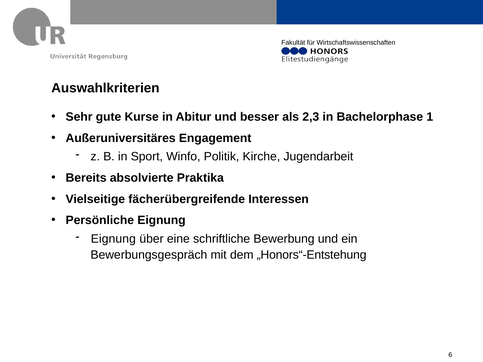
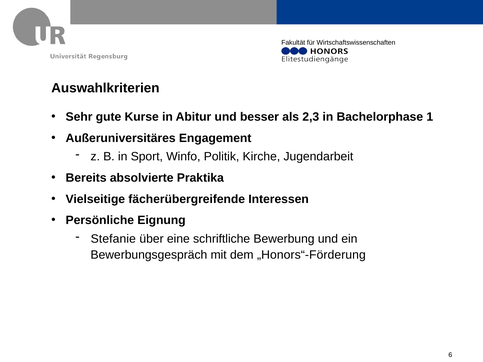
Eignung at (113, 239): Eignung -> Stefanie
„Honors“-Entstehung: „Honors“-Entstehung -> „Honors“-Förderung
